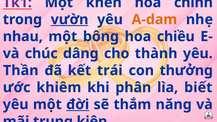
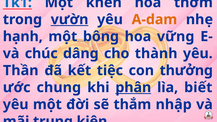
Tk1 colour: purple -> blue
chính: chính -> thơm
nhau: nhau -> hạnh
chiều: chiều -> vững
trái: trái -> tiệc
khiêm: khiêm -> chung
phân underline: none -> present
đời underline: present -> none
năng: năng -> nhập
